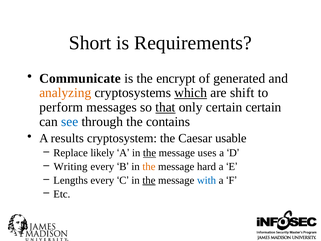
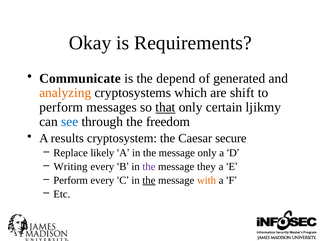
Short: Short -> Okay
encrypt: encrypt -> depend
which underline: present -> none
certain certain: certain -> ljikmy
contains: contains -> freedom
usable: usable -> secure
the at (150, 153) underline: present -> none
message uses: uses -> only
the at (149, 166) colour: orange -> purple
hard: hard -> they
Lengths at (71, 180): Lengths -> Perform
with colour: blue -> orange
